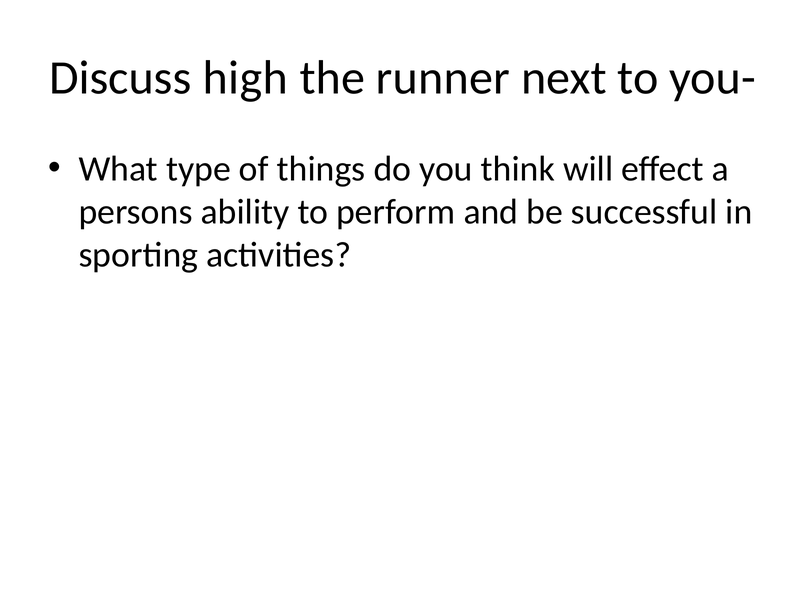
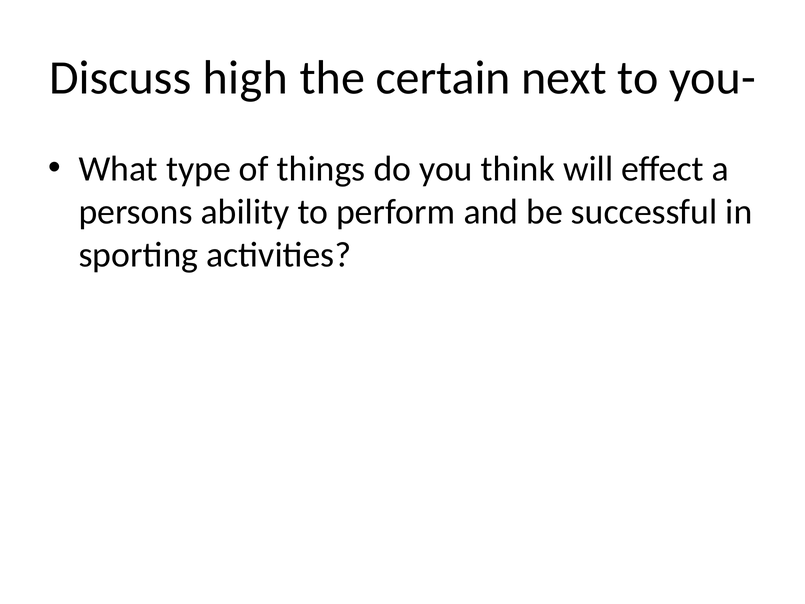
runner: runner -> certain
